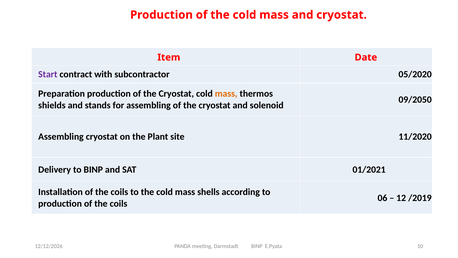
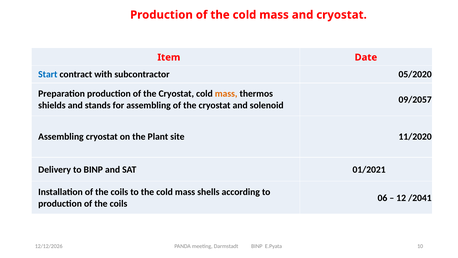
Start colour: purple -> blue
09/2050: 09/2050 -> 09/2057
/2019: /2019 -> /2041
